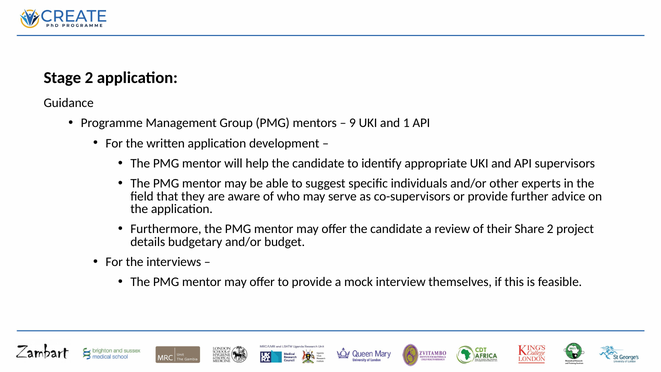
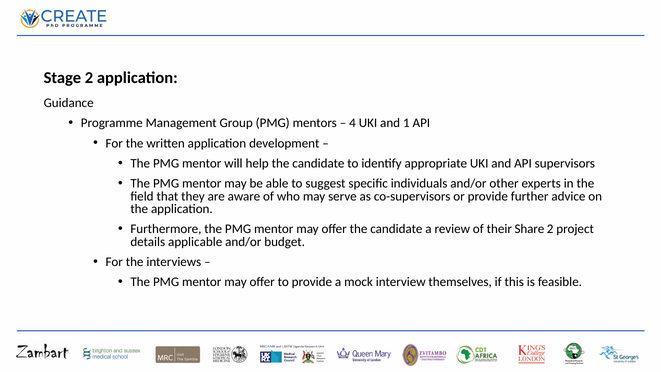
9: 9 -> 4
budgetary: budgetary -> applicable
